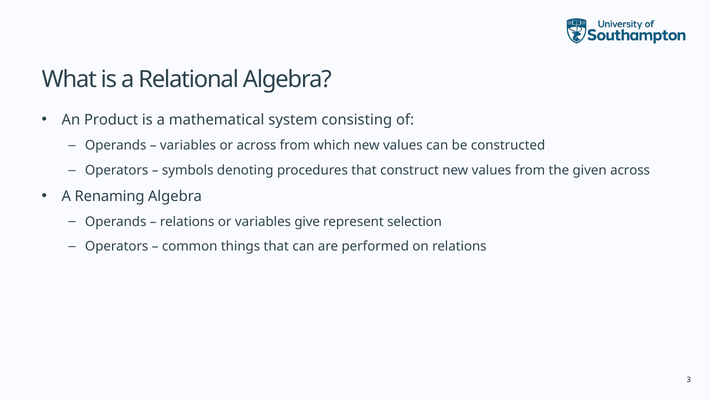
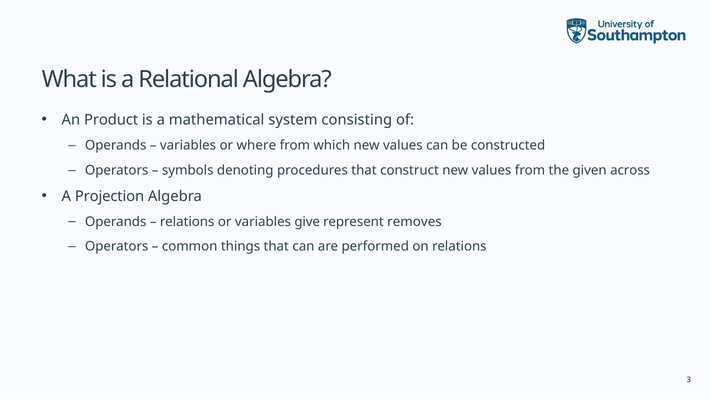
or across: across -> where
Renaming: Renaming -> Projection
selection: selection -> removes
